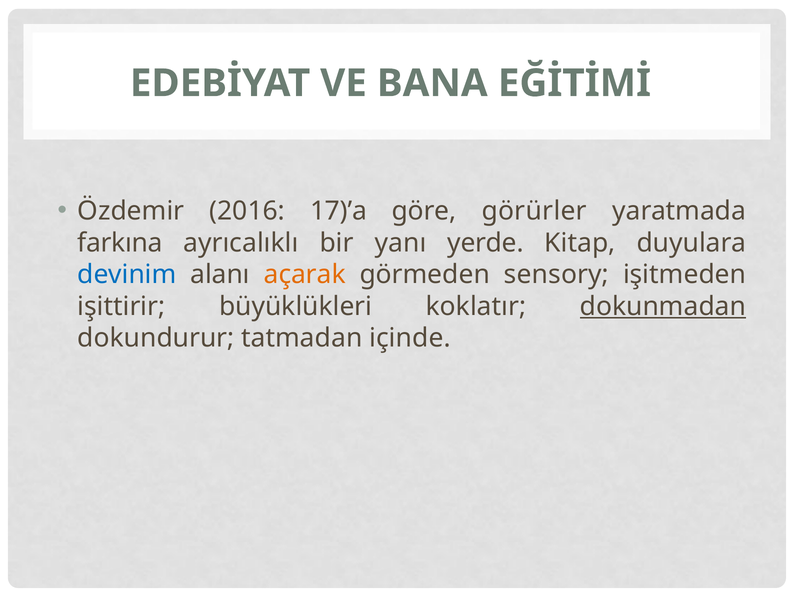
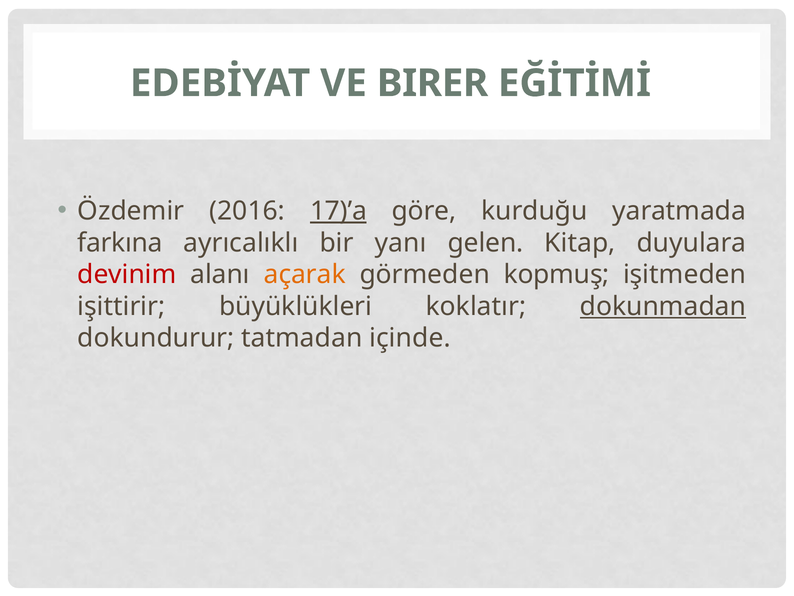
BANA: BANA -> BIRER
17)’a underline: none -> present
görürler: görürler -> kurduğu
yerde: yerde -> gelen
devinim colour: blue -> red
sensory: sensory -> kopmuş
